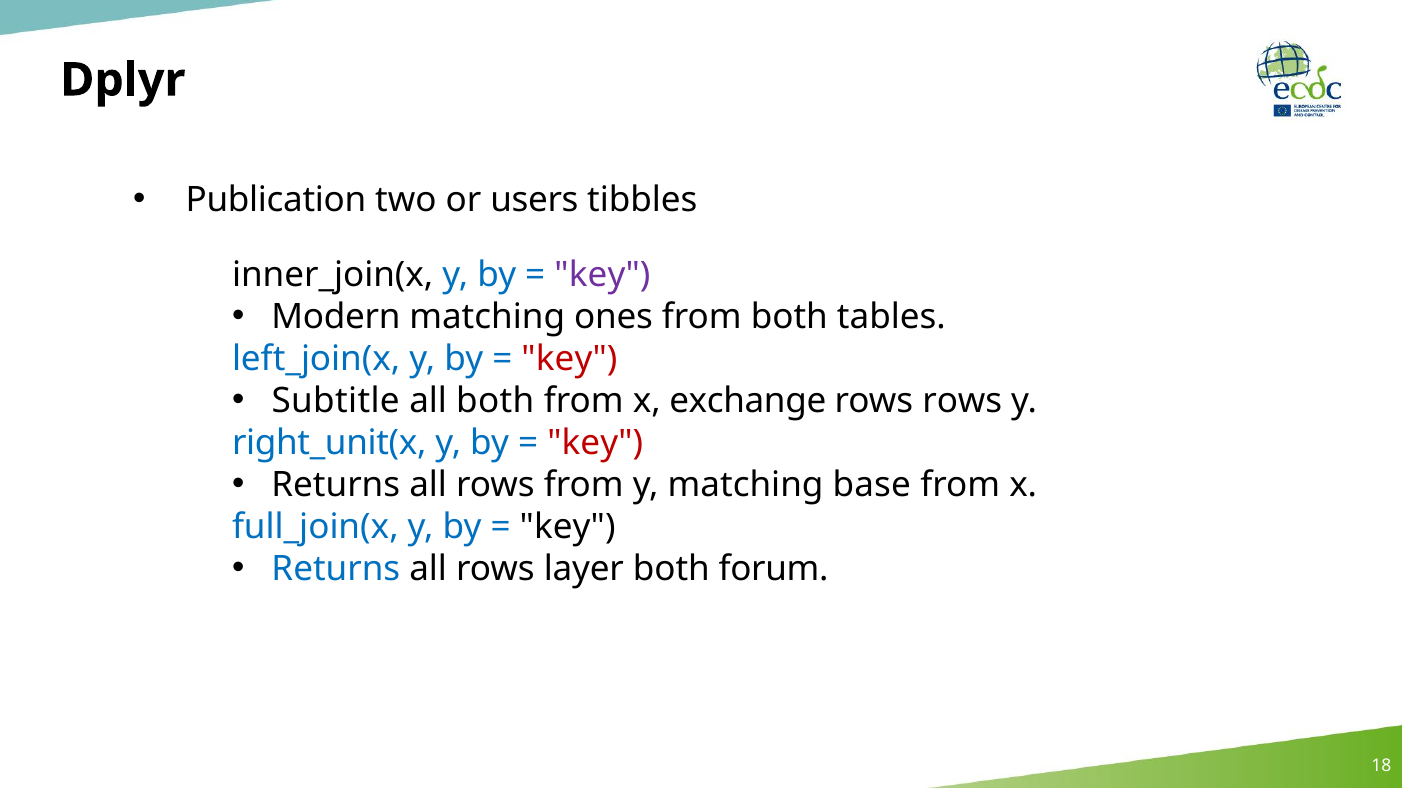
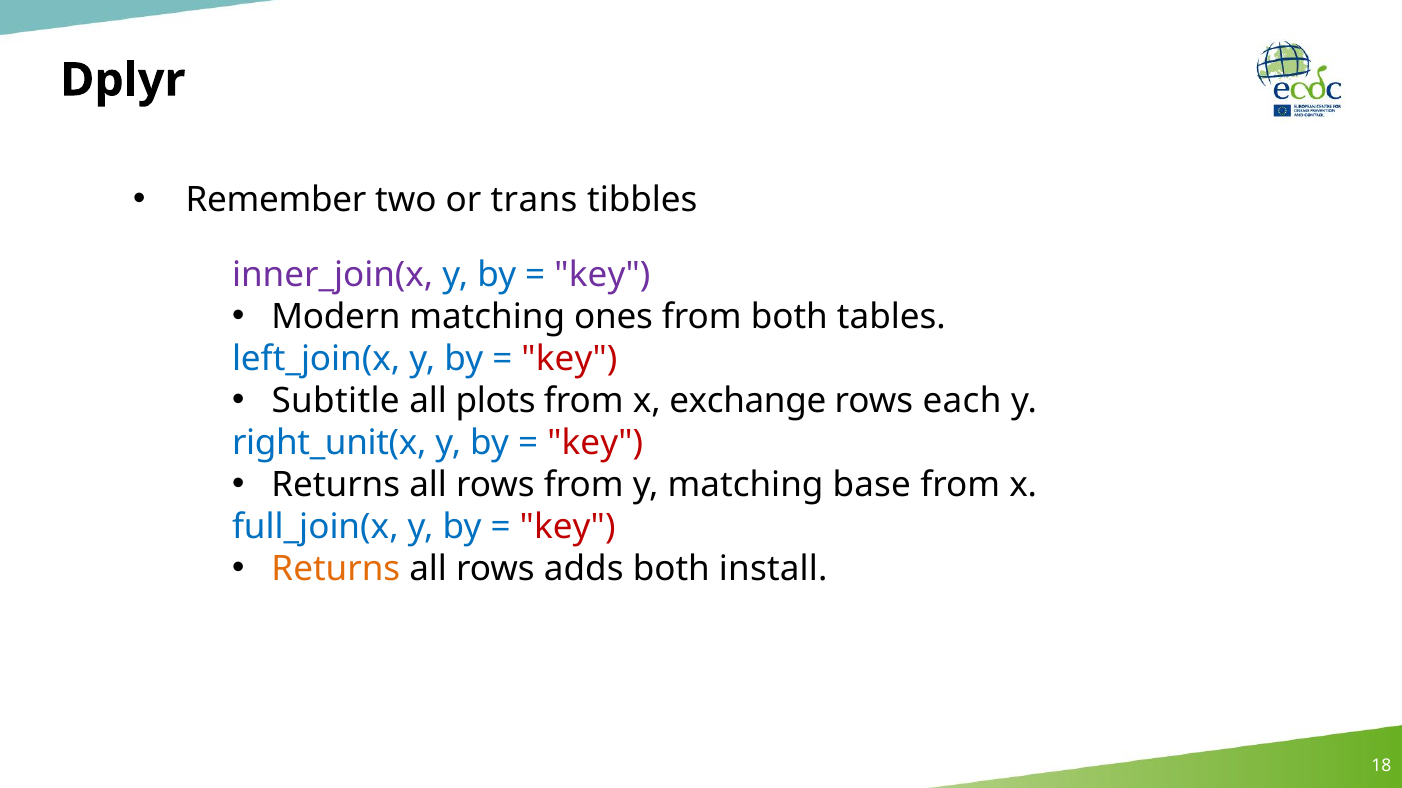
Publication: Publication -> Remember
users: users -> trans
inner_join(x colour: black -> purple
all both: both -> plots
rows rows: rows -> each
key at (568, 527) colour: black -> red
Returns at (336, 569) colour: blue -> orange
layer: layer -> adds
forum: forum -> install
